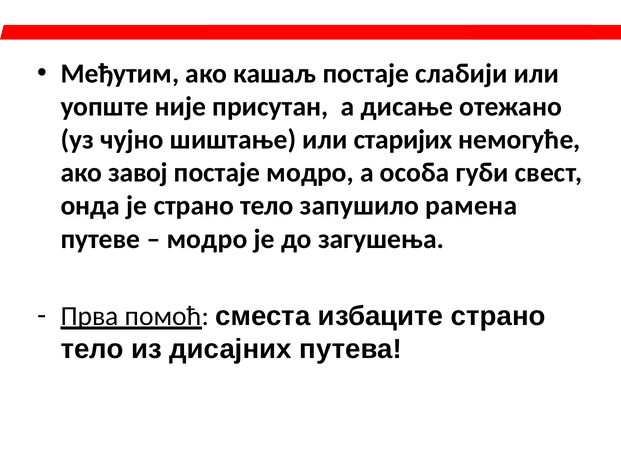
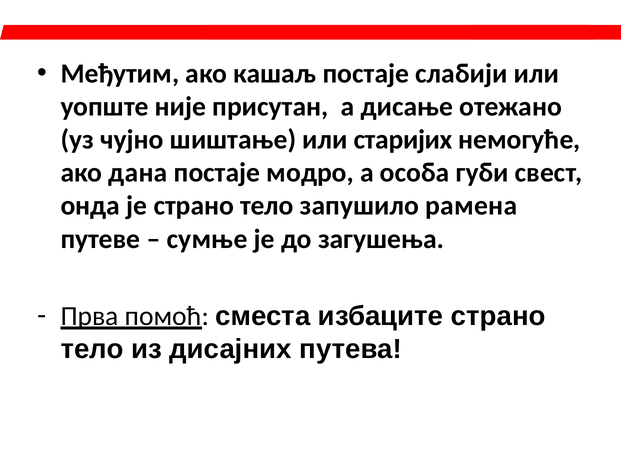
завој: завој -> дана
модро at (207, 239): модро -> сумње
